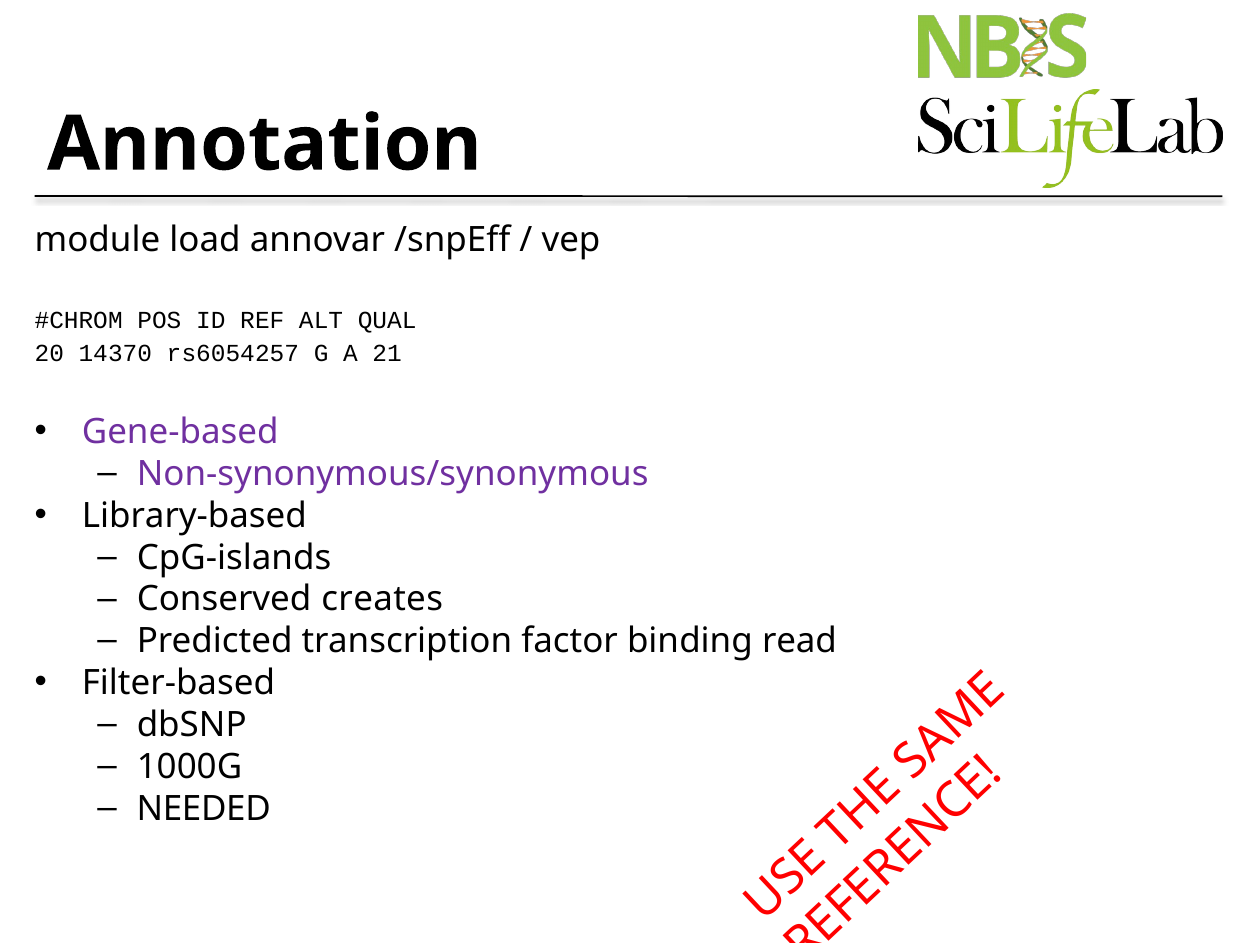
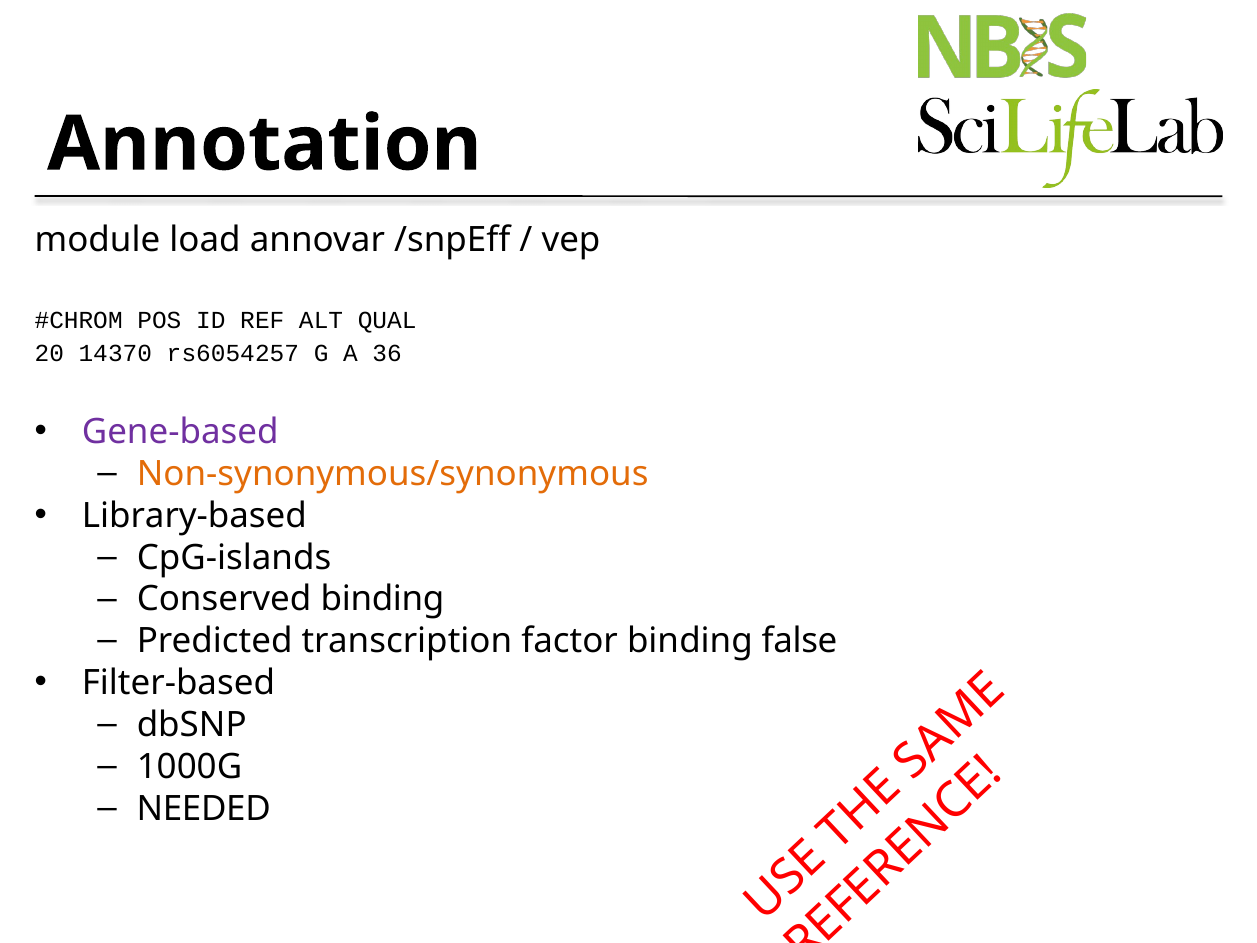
21: 21 -> 36
Non-synonymous/synonymous colour: purple -> orange
Conserved creates: creates -> binding
read: read -> false
